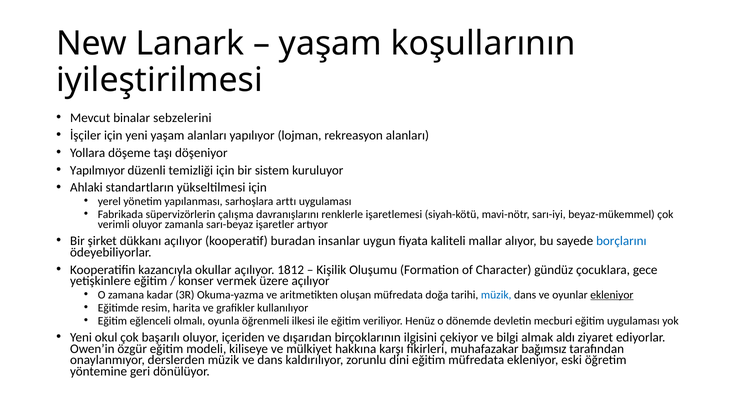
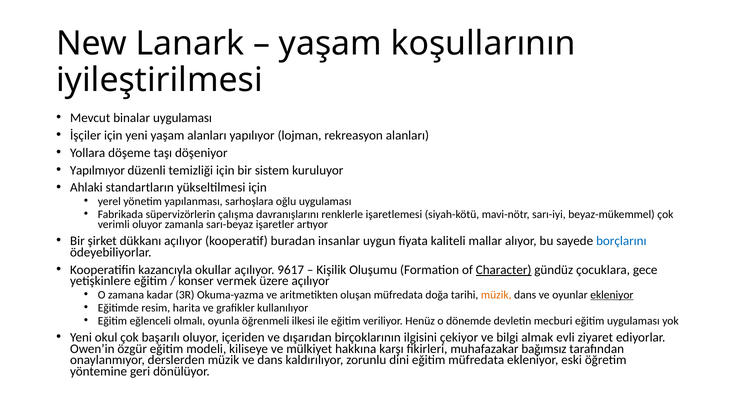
binalar sebzelerini: sebzelerini -> uygulaması
arttı: arttı -> oğlu
1812: 1812 -> 9617
Character underline: none -> present
müzik at (496, 295) colour: blue -> orange
aldı: aldı -> evli
